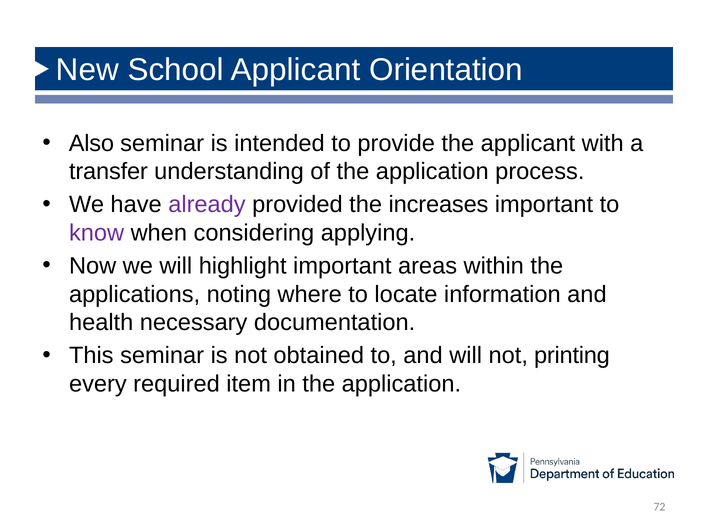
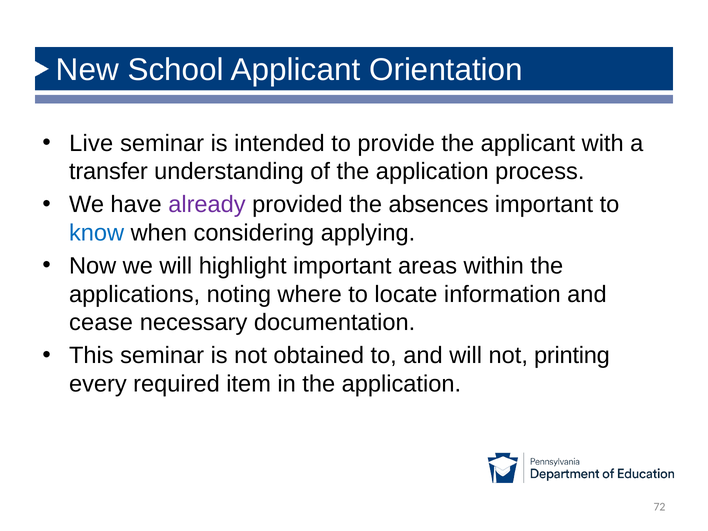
Also: Also -> Live
increases: increases -> absences
know colour: purple -> blue
health: health -> cease
